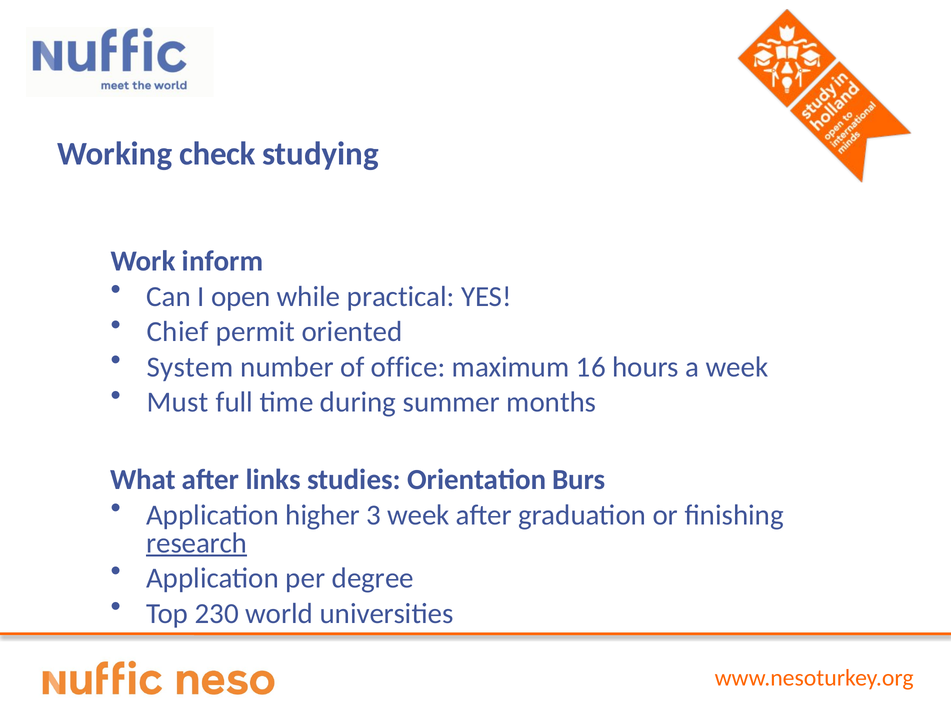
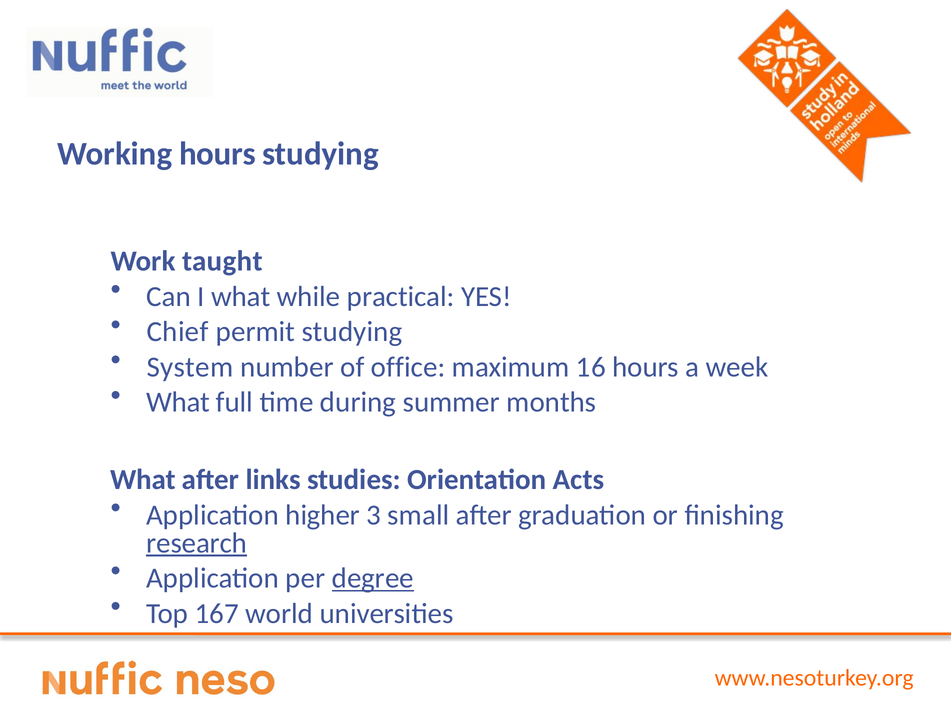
Working check: check -> hours
inform: inform -> taught
I open: open -> what
permit oriented: oriented -> studying
Must at (178, 403): Must -> What
Burs: Burs -> Acts
3 week: week -> small
degree underline: none -> present
230: 230 -> 167
